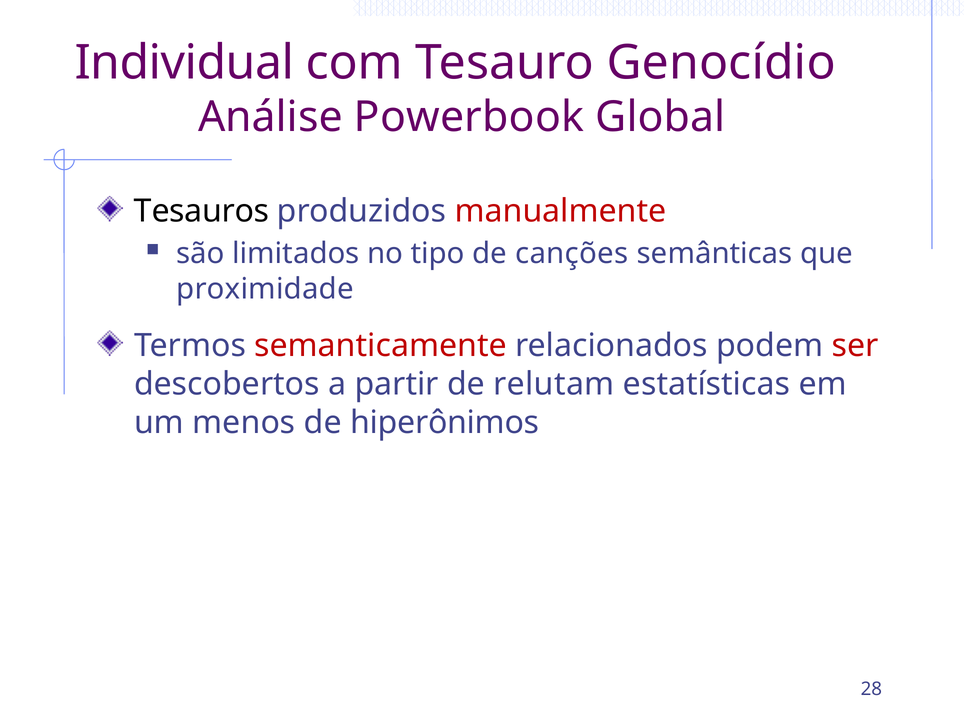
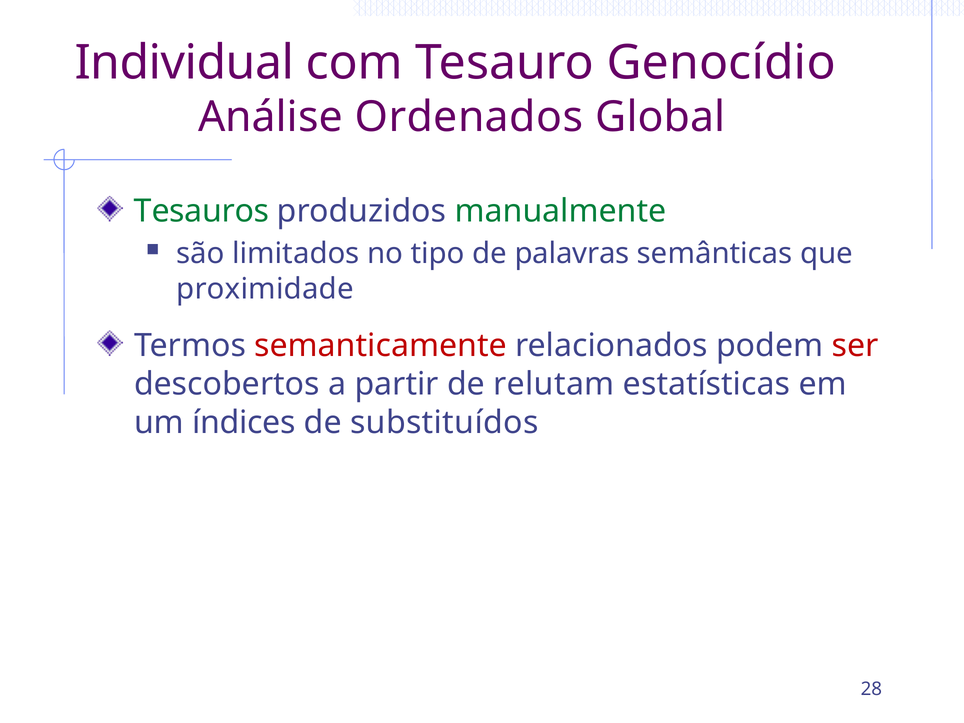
Powerbook: Powerbook -> Ordenados
Tesauros colour: black -> green
manualmente colour: red -> green
canções: canções -> palavras
menos: menos -> índices
hiperônimos: hiperônimos -> substituídos
